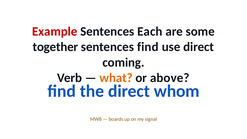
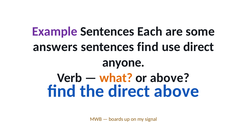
Example colour: red -> purple
together: together -> answers
coming: coming -> anyone
direct whom: whom -> above
